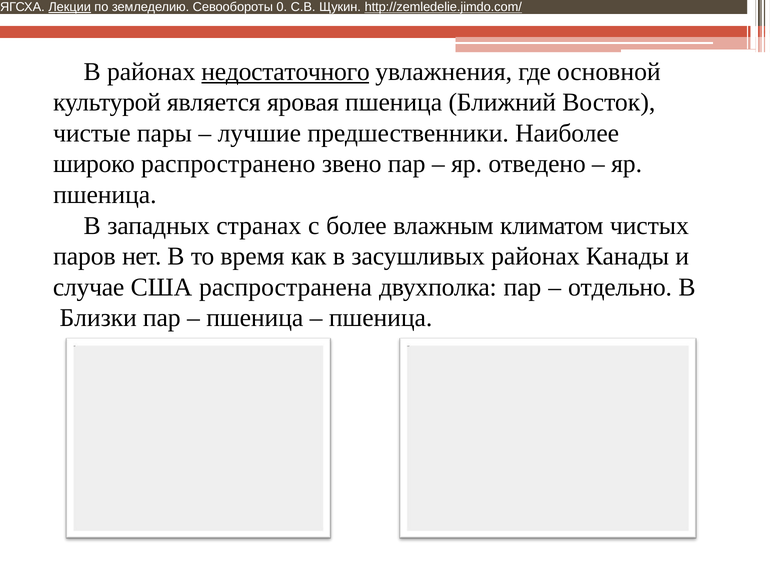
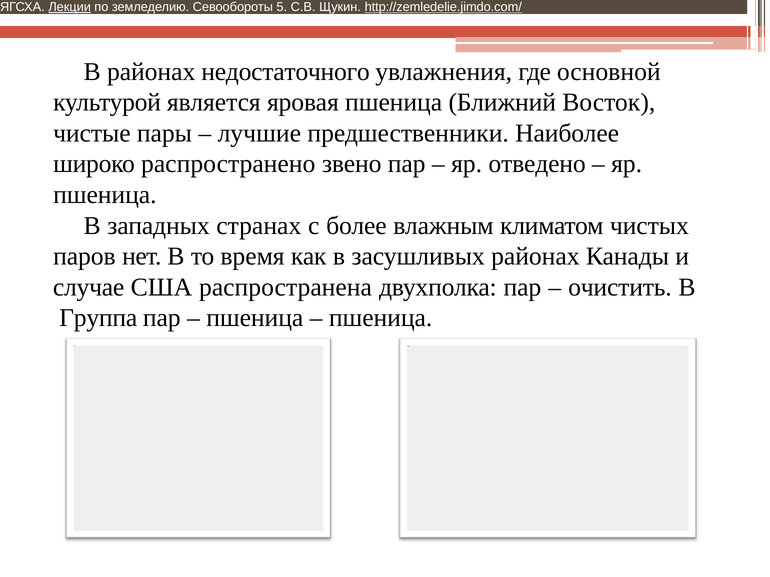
0: 0 -> 5
недостаточного underline: present -> none
отдельно: отдельно -> очистить
Близки: Близки -> Группа
